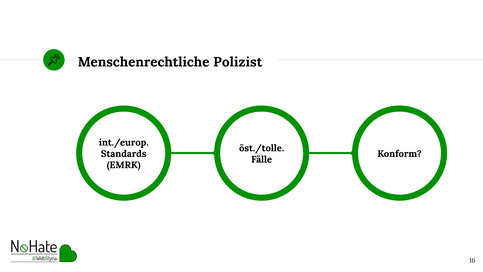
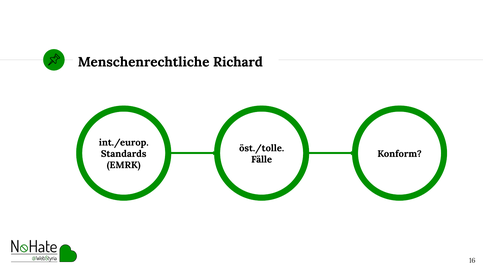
Polizist: Polizist -> Richard
